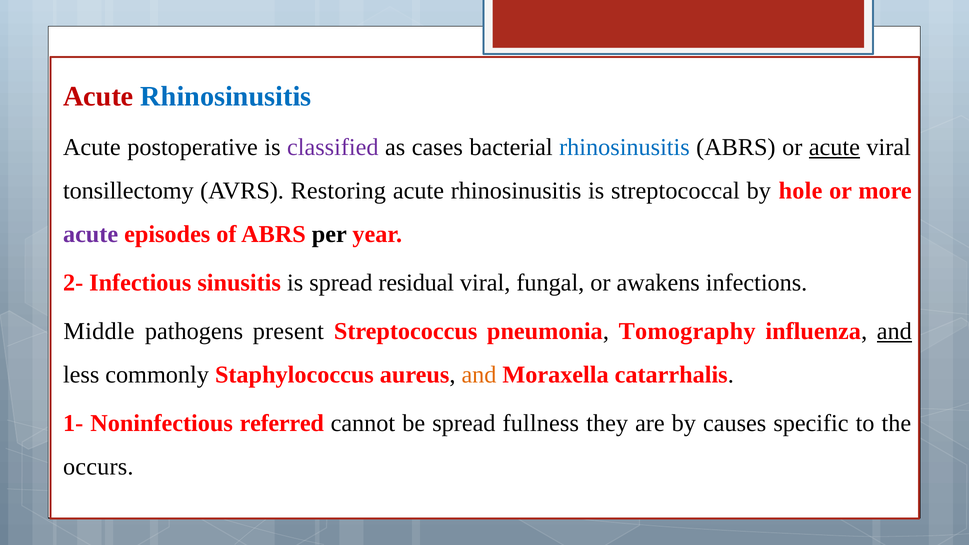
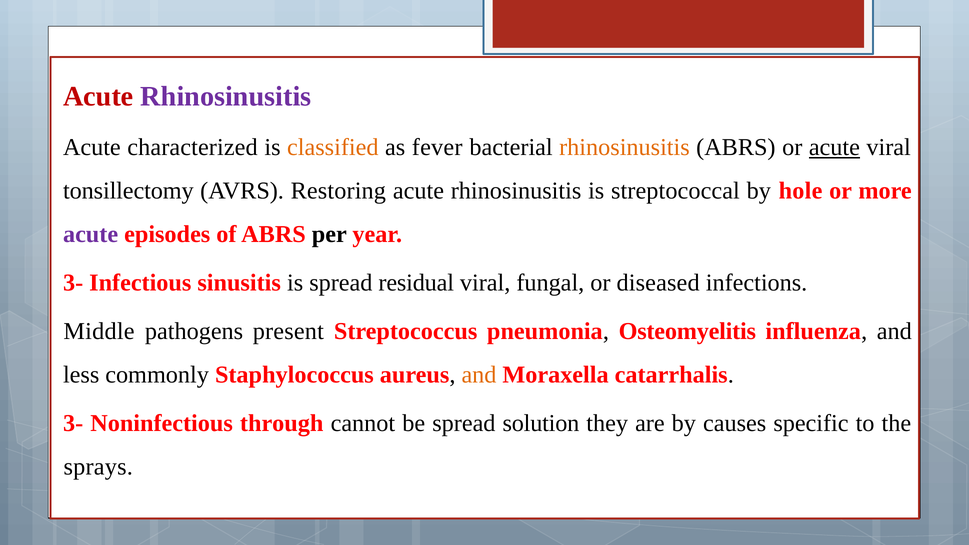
Rhinosinusitis at (226, 97) colour: blue -> purple
postoperative: postoperative -> characterized
classified colour: purple -> orange
cases: cases -> fever
rhinosinusitis at (624, 147) colour: blue -> orange
2- at (73, 283): 2- -> 3-
awakens: awakens -> diseased
Tomography: Tomography -> Osteomyelitis
and at (894, 331) underline: present -> none
1- at (73, 423): 1- -> 3-
referred: referred -> through
fullness: fullness -> solution
occurs: occurs -> sprays
